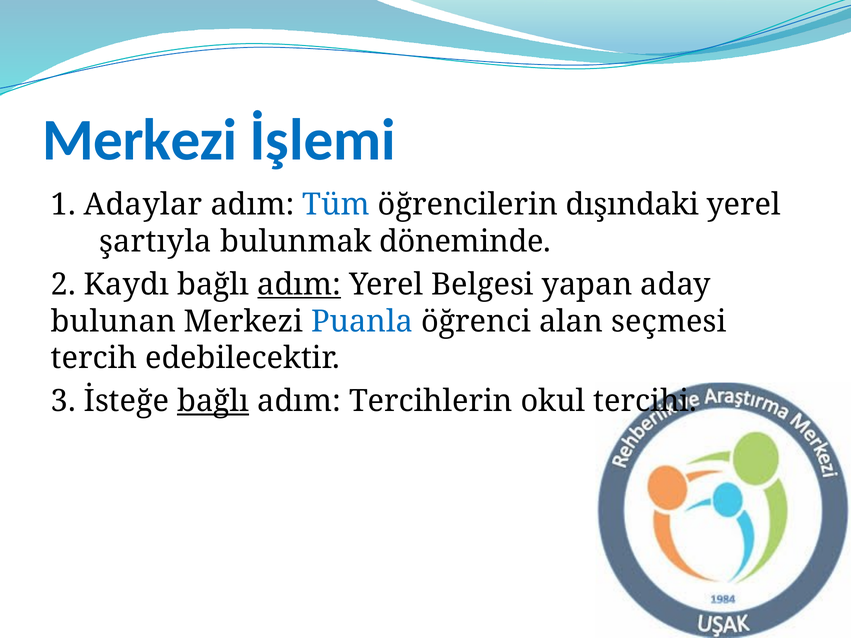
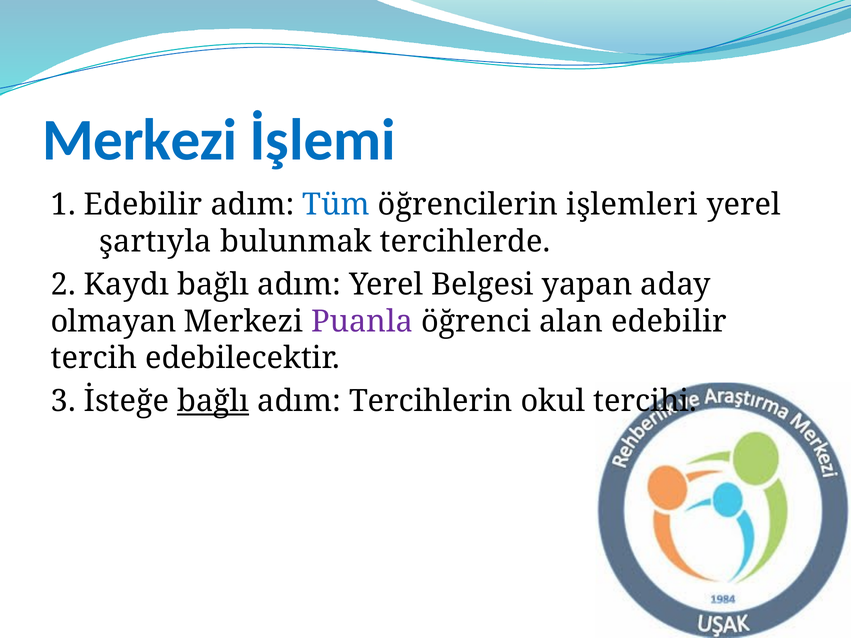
1 Adaylar: Adaylar -> Edebilir
dışındaki: dışındaki -> işlemleri
döneminde: döneminde -> tercihlerde
adım at (299, 285) underline: present -> none
bulunan: bulunan -> olmayan
Puanla colour: blue -> purple
alan seçmesi: seçmesi -> edebilir
